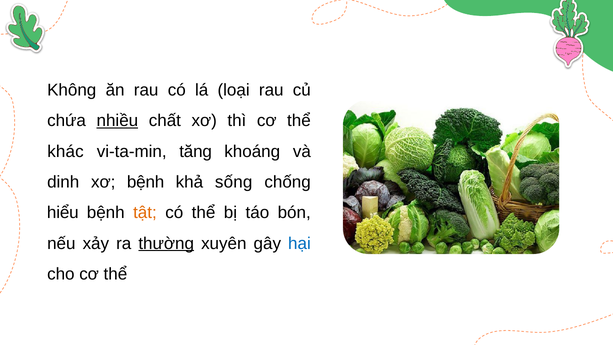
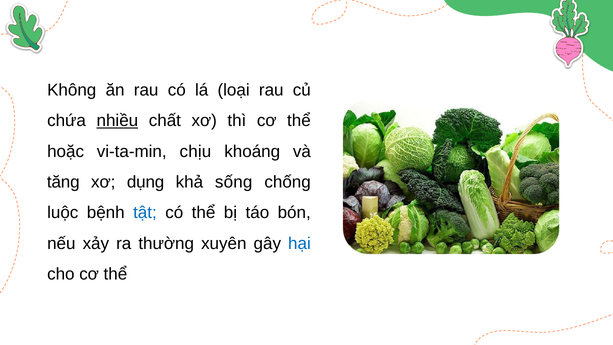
khác: khác -> hoặc
tăng: tăng -> chịu
dinh: dinh -> tăng
xơ bệnh: bệnh -> dụng
hiểu: hiểu -> luộc
tật colour: orange -> blue
thường underline: present -> none
